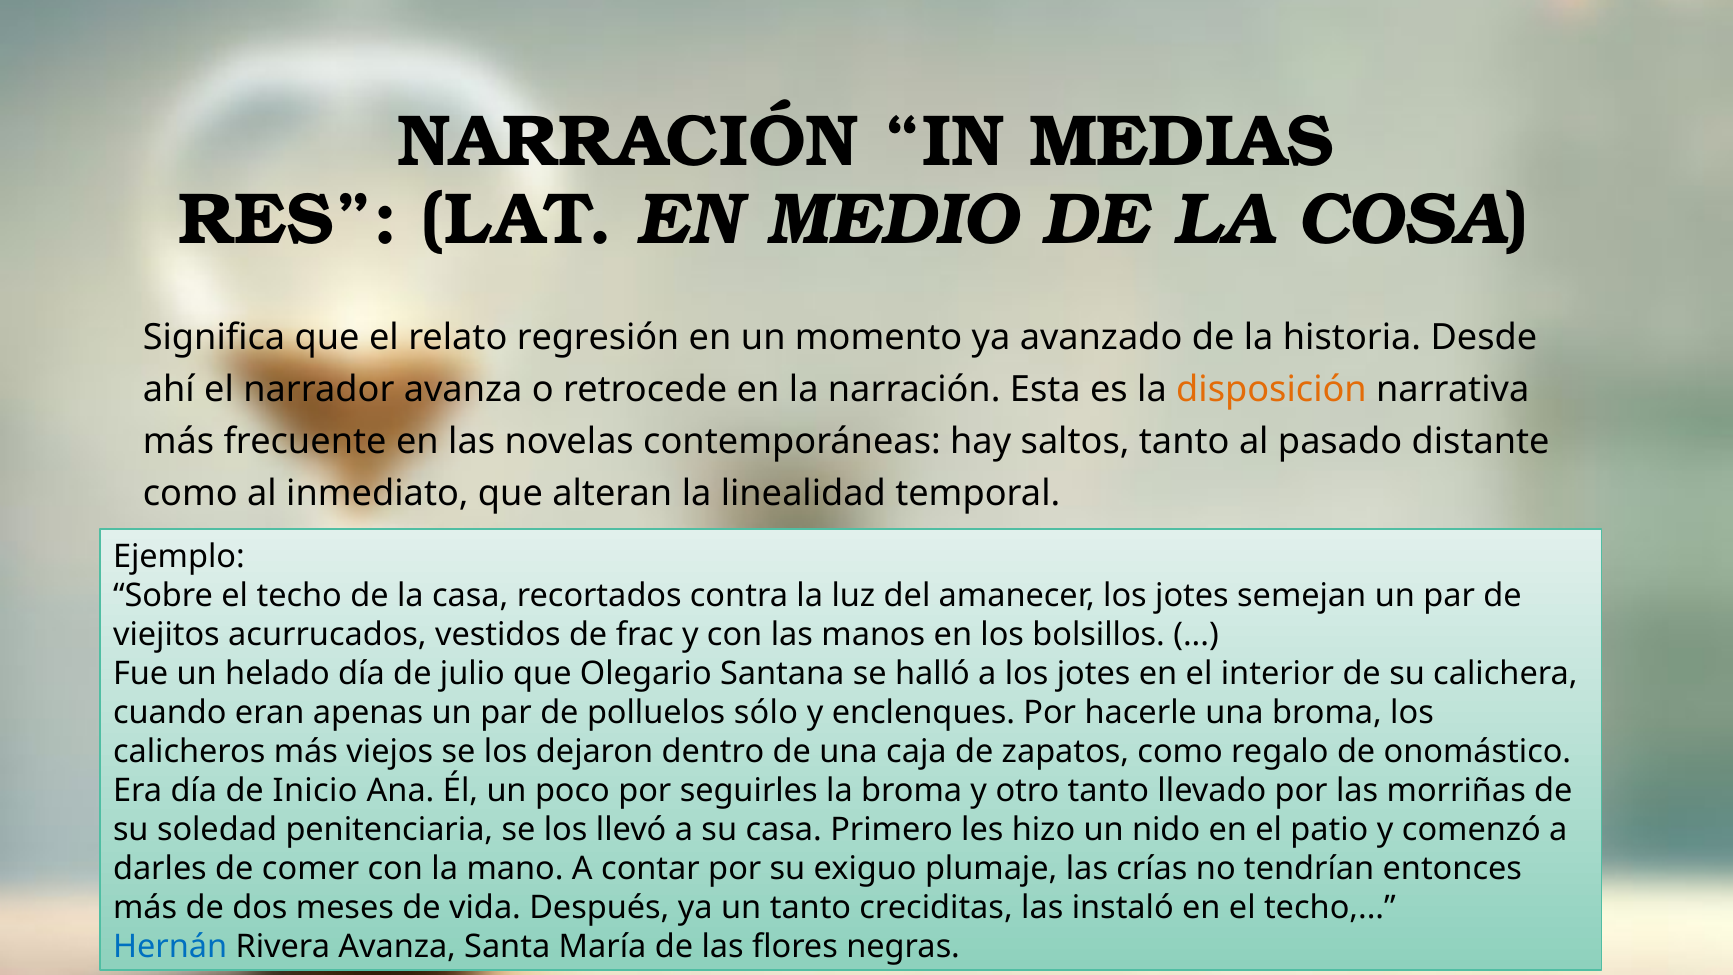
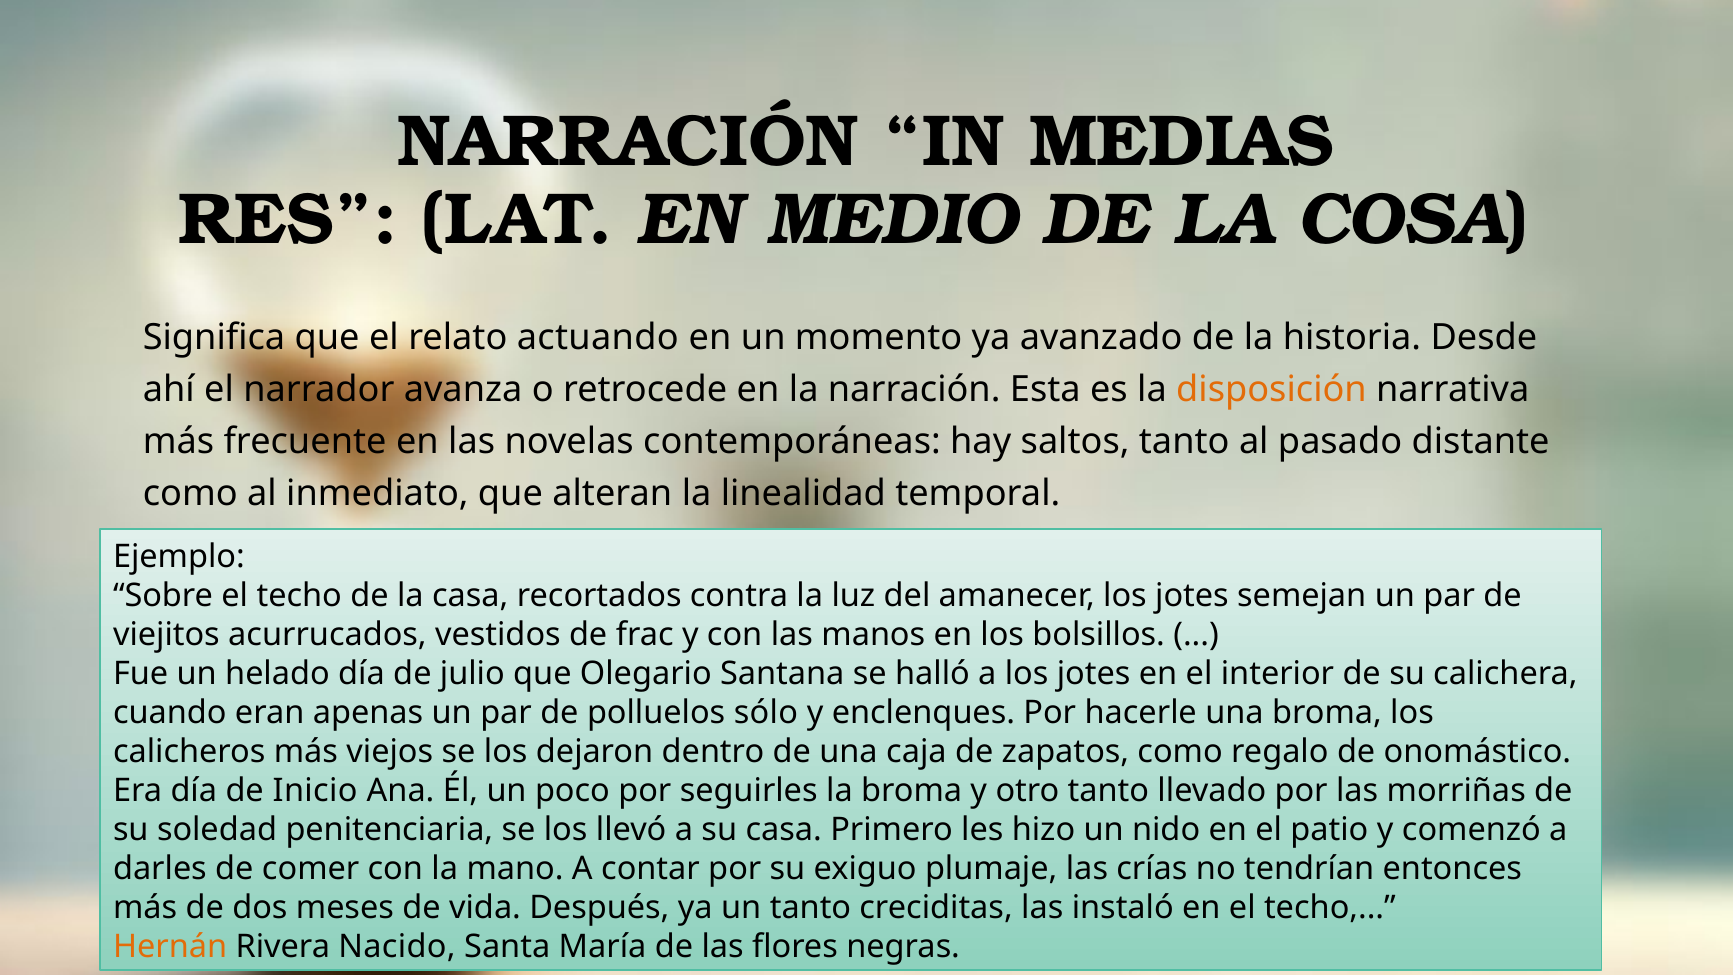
regresión: regresión -> actuando
Hernán colour: blue -> orange
Rivera Avanza: Avanza -> Nacido
